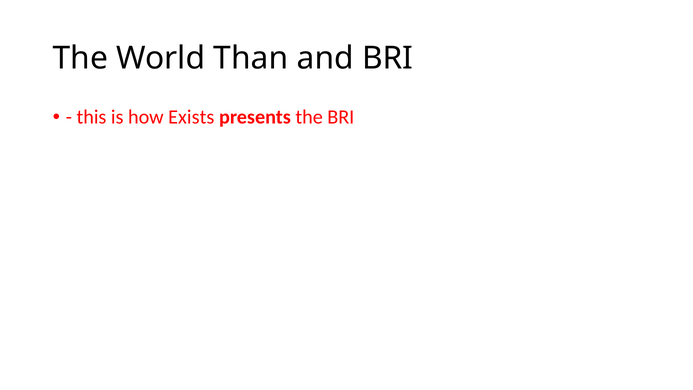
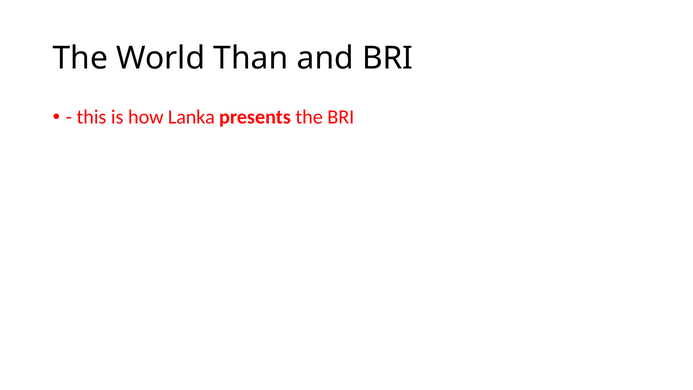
Exists: Exists -> Lanka
